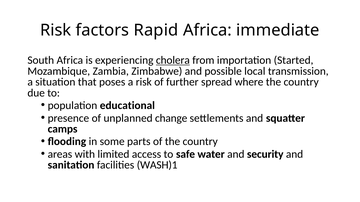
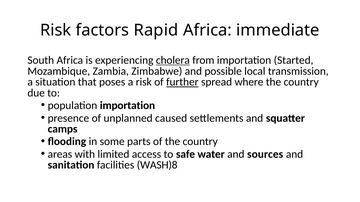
further underline: none -> present
population educational: educational -> importation
change: change -> caused
security: security -> sources
WASH)1: WASH)1 -> WASH)8
